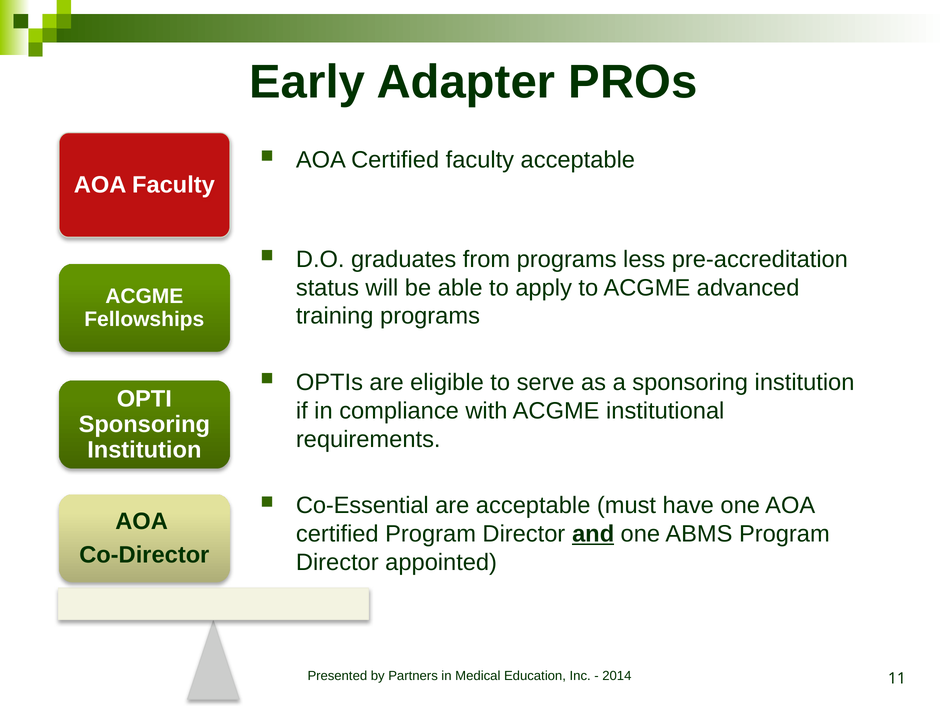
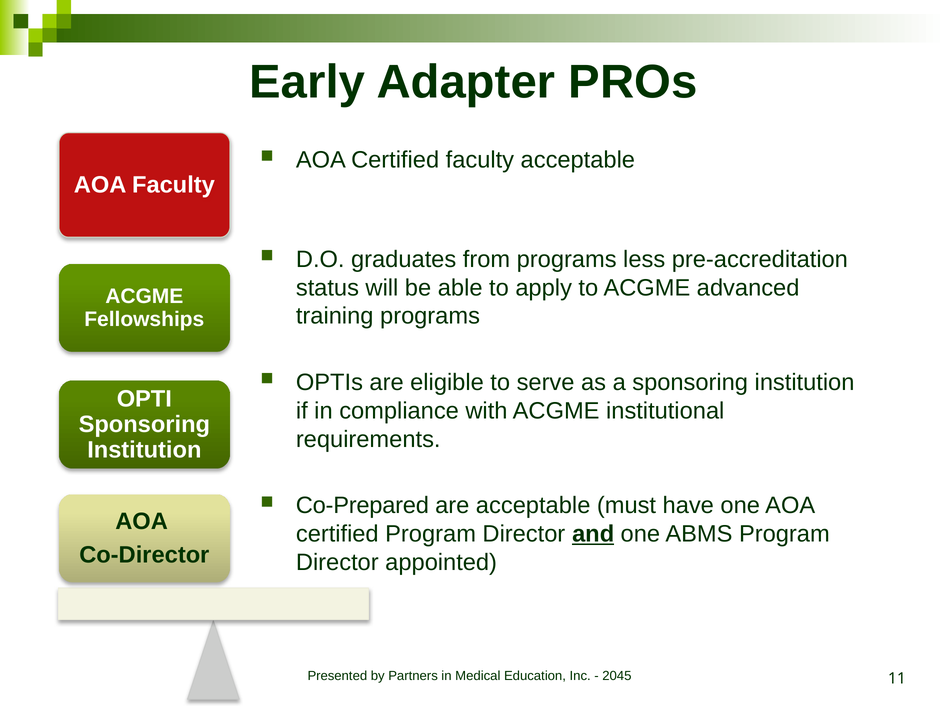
Co-Essential: Co-Essential -> Co-Prepared
2014: 2014 -> 2045
